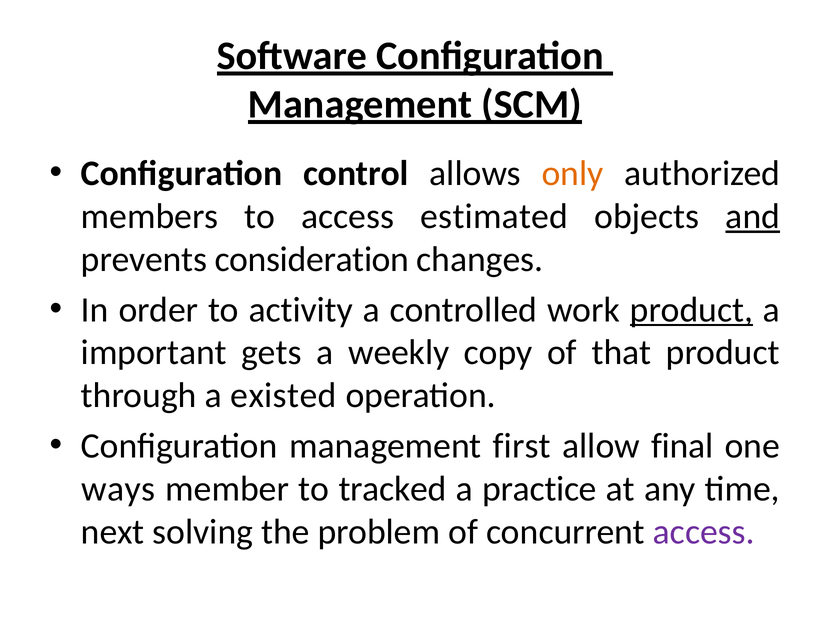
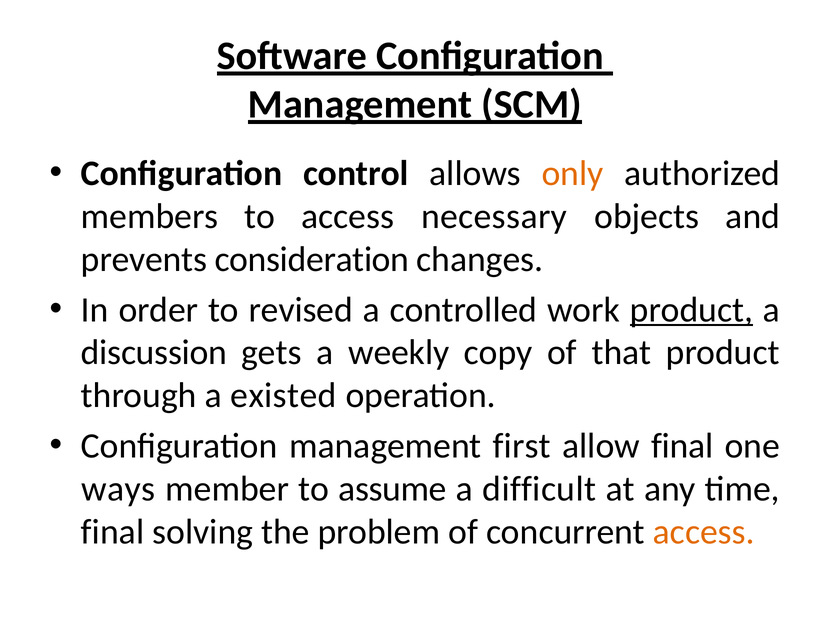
estimated: estimated -> necessary
and underline: present -> none
activity: activity -> revised
important: important -> discussion
tracked: tracked -> assume
practice: practice -> difficult
next at (113, 531): next -> final
access at (704, 531) colour: purple -> orange
